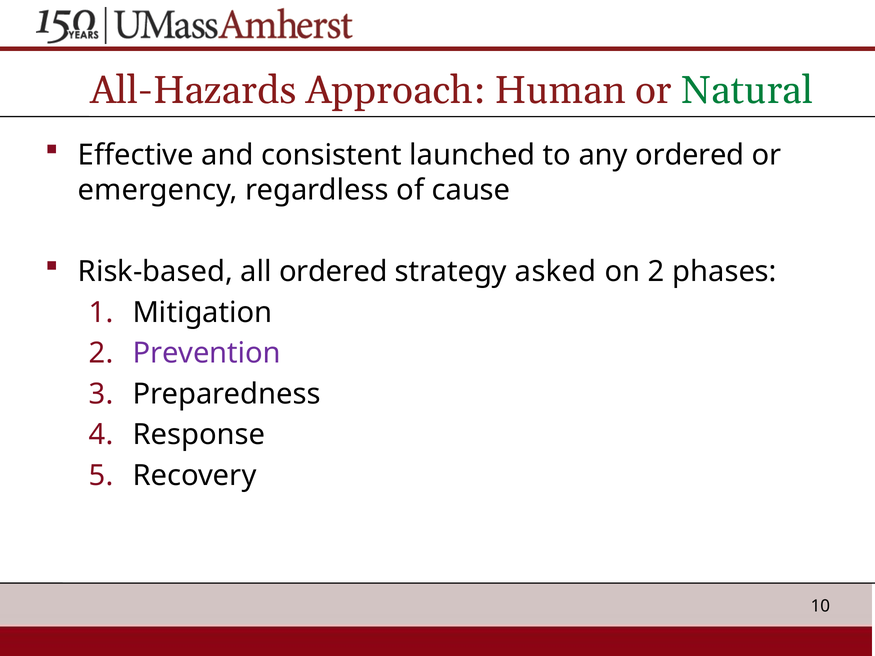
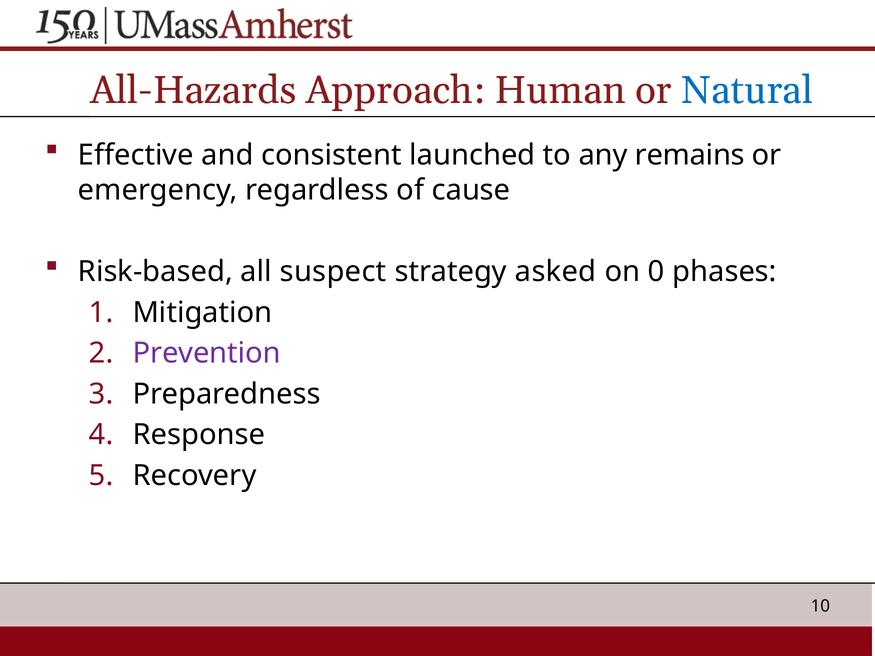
Natural colour: green -> blue
any ordered: ordered -> remains
all ordered: ordered -> suspect
on 2: 2 -> 0
